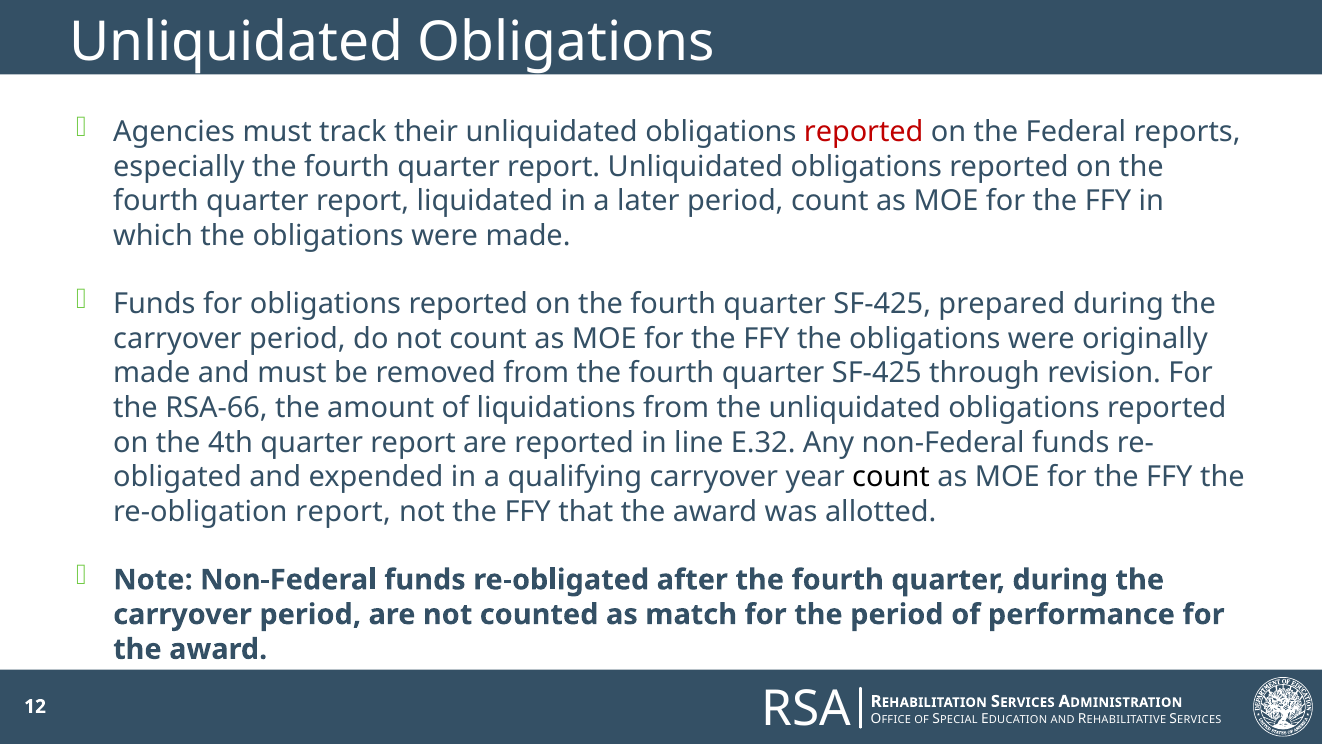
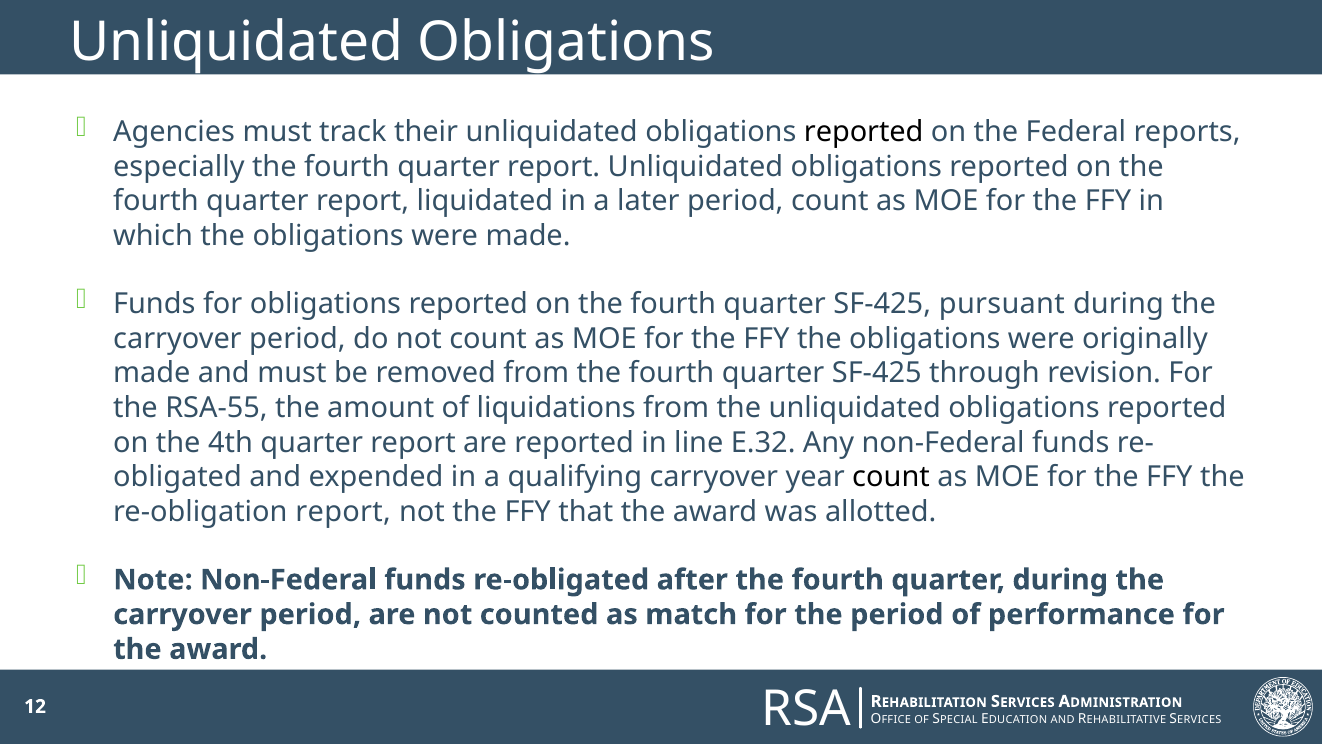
reported at (864, 132) colour: red -> black
prepared: prepared -> pursuant
RSA-66: RSA-66 -> RSA-55
